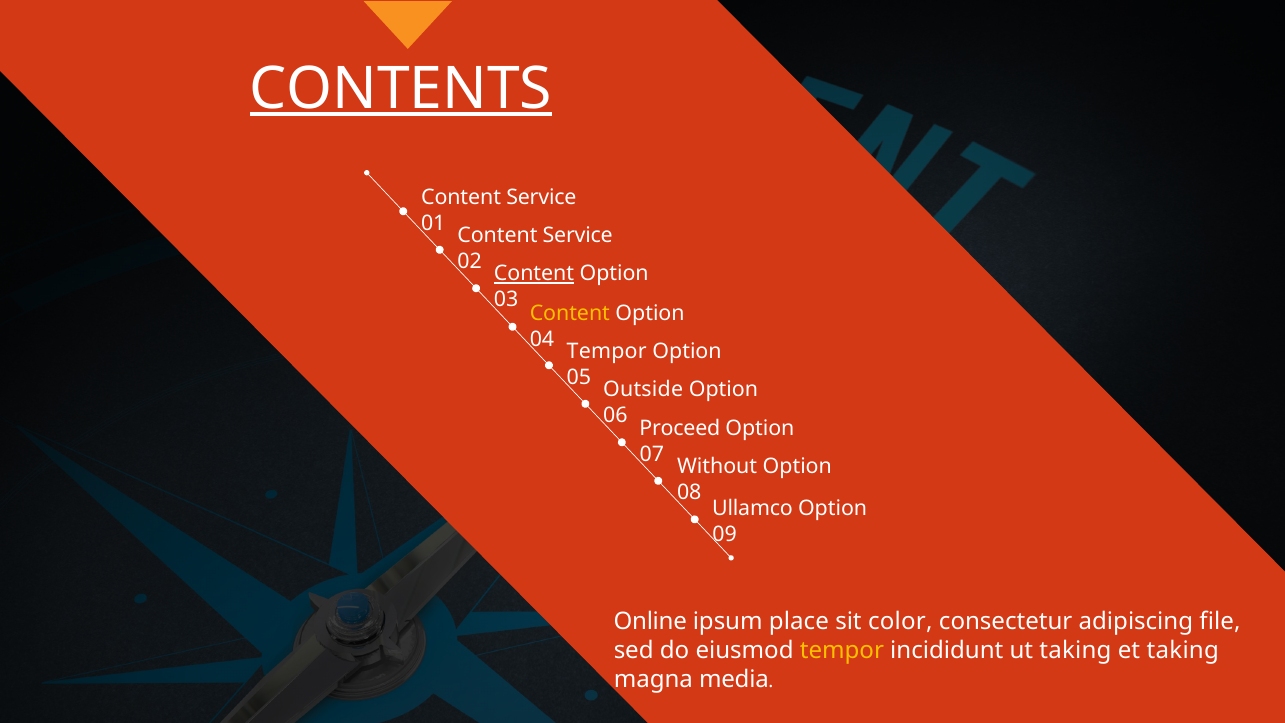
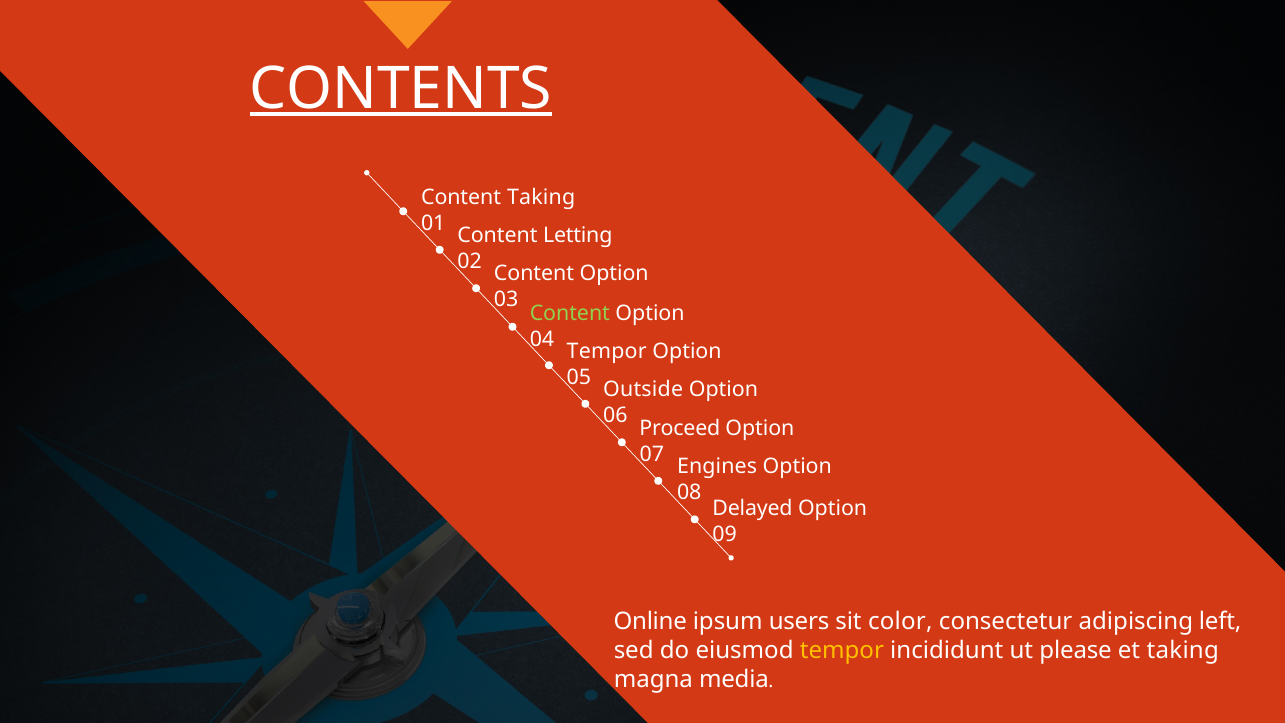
Service at (541, 197): Service -> Taking
Service at (578, 235): Service -> Letting
Content at (534, 274) underline: present -> none
Content at (570, 314) colour: yellow -> light green
Without: Without -> Engines
Ullamco: Ullamco -> Delayed
place: place -> users
file: file -> left
ut taking: taking -> please
